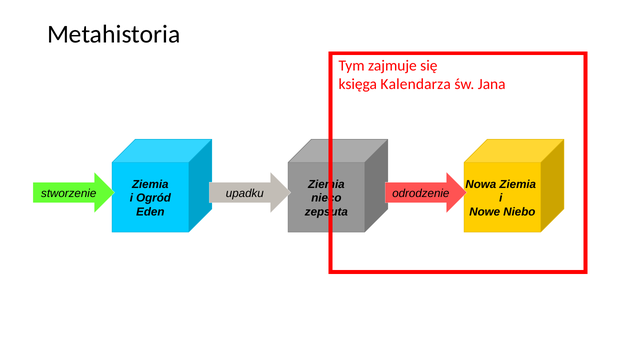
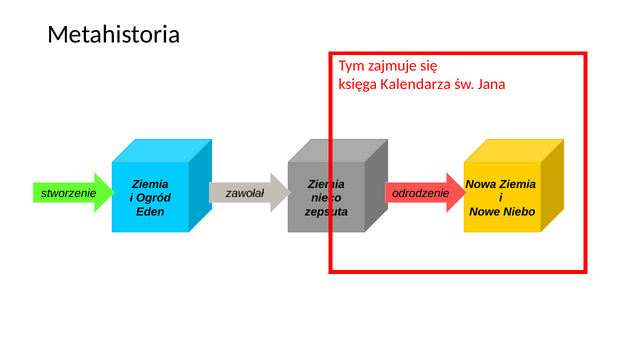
upadku: upadku -> zawołał
